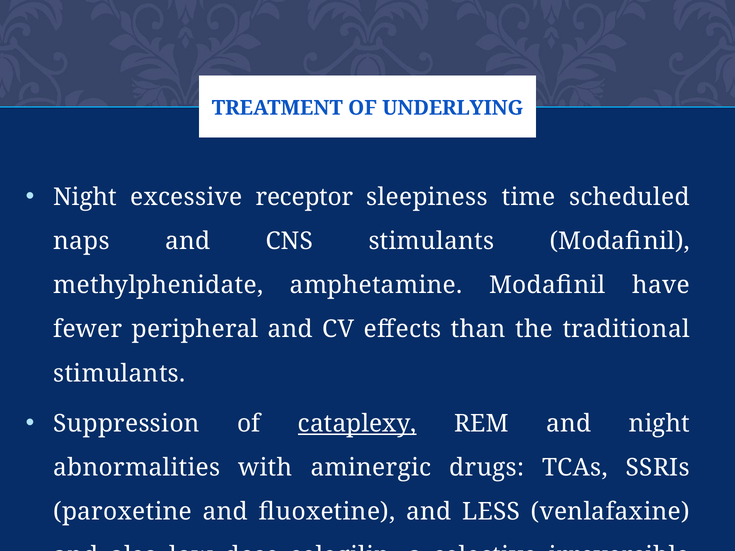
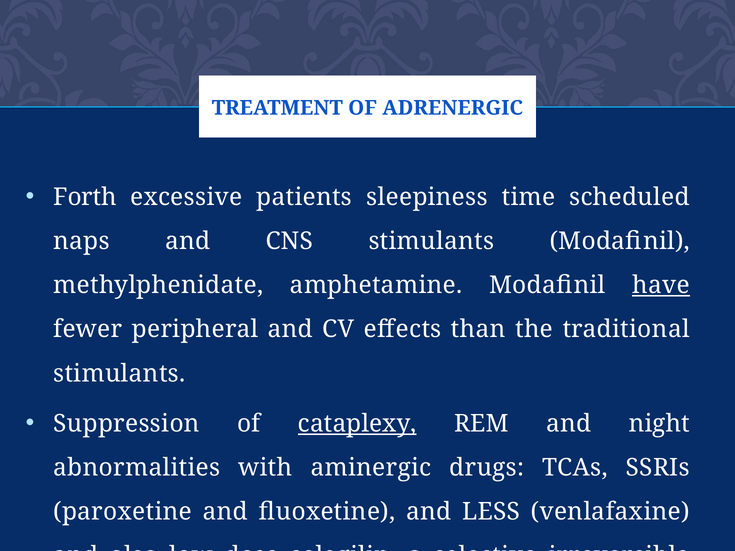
UNDERLYING: UNDERLYING -> ADRENERGIC
Night at (85, 197): Night -> Forth
receptor: receptor -> patients
have underline: none -> present
